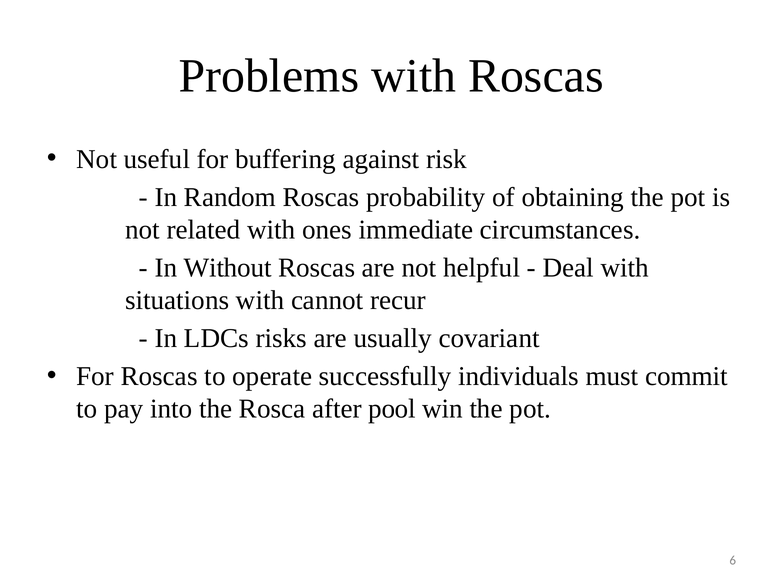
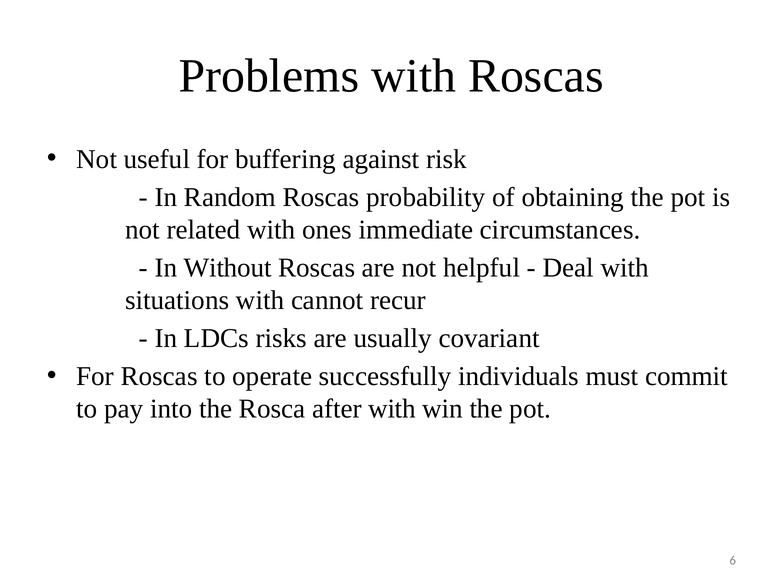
after pool: pool -> with
